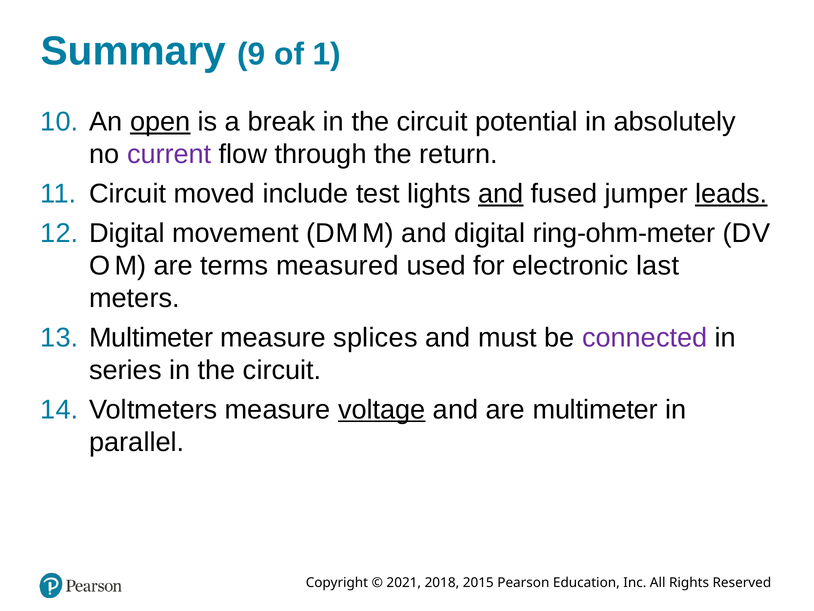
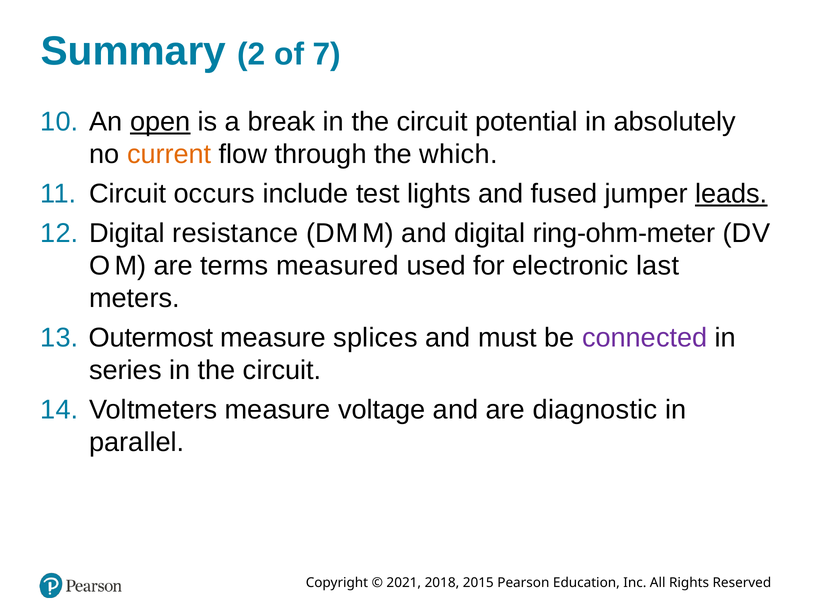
9: 9 -> 2
1: 1 -> 7
current colour: purple -> orange
return: return -> which
moved: moved -> occurs
and at (501, 194) underline: present -> none
movement: movement -> resistance
Multimeter at (151, 337): Multimeter -> Outermost
voltage underline: present -> none
are multimeter: multimeter -> diagnostic
